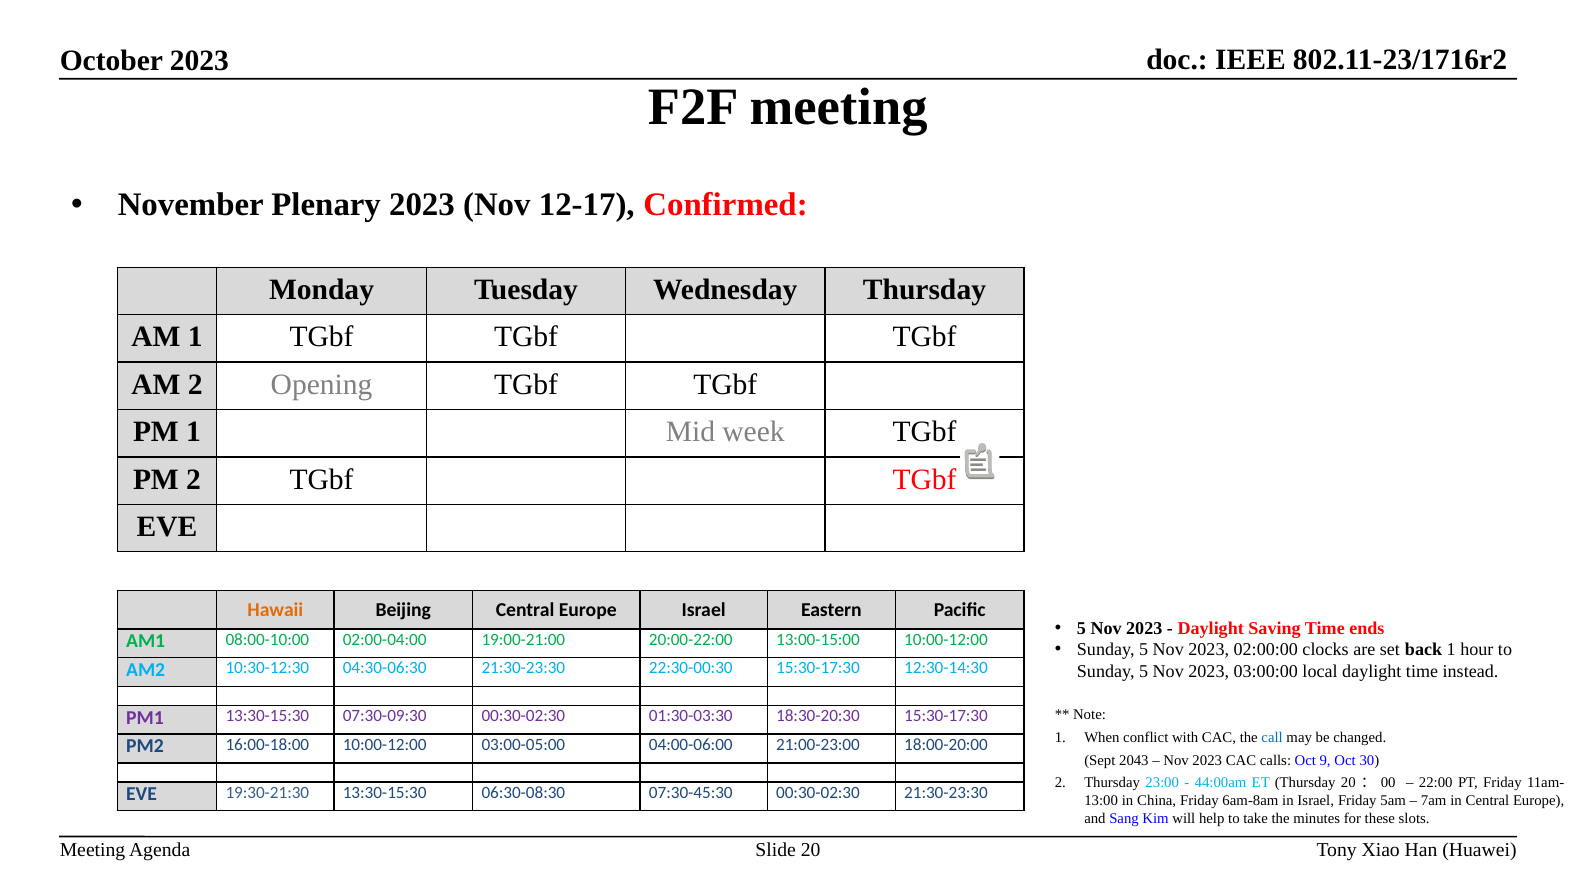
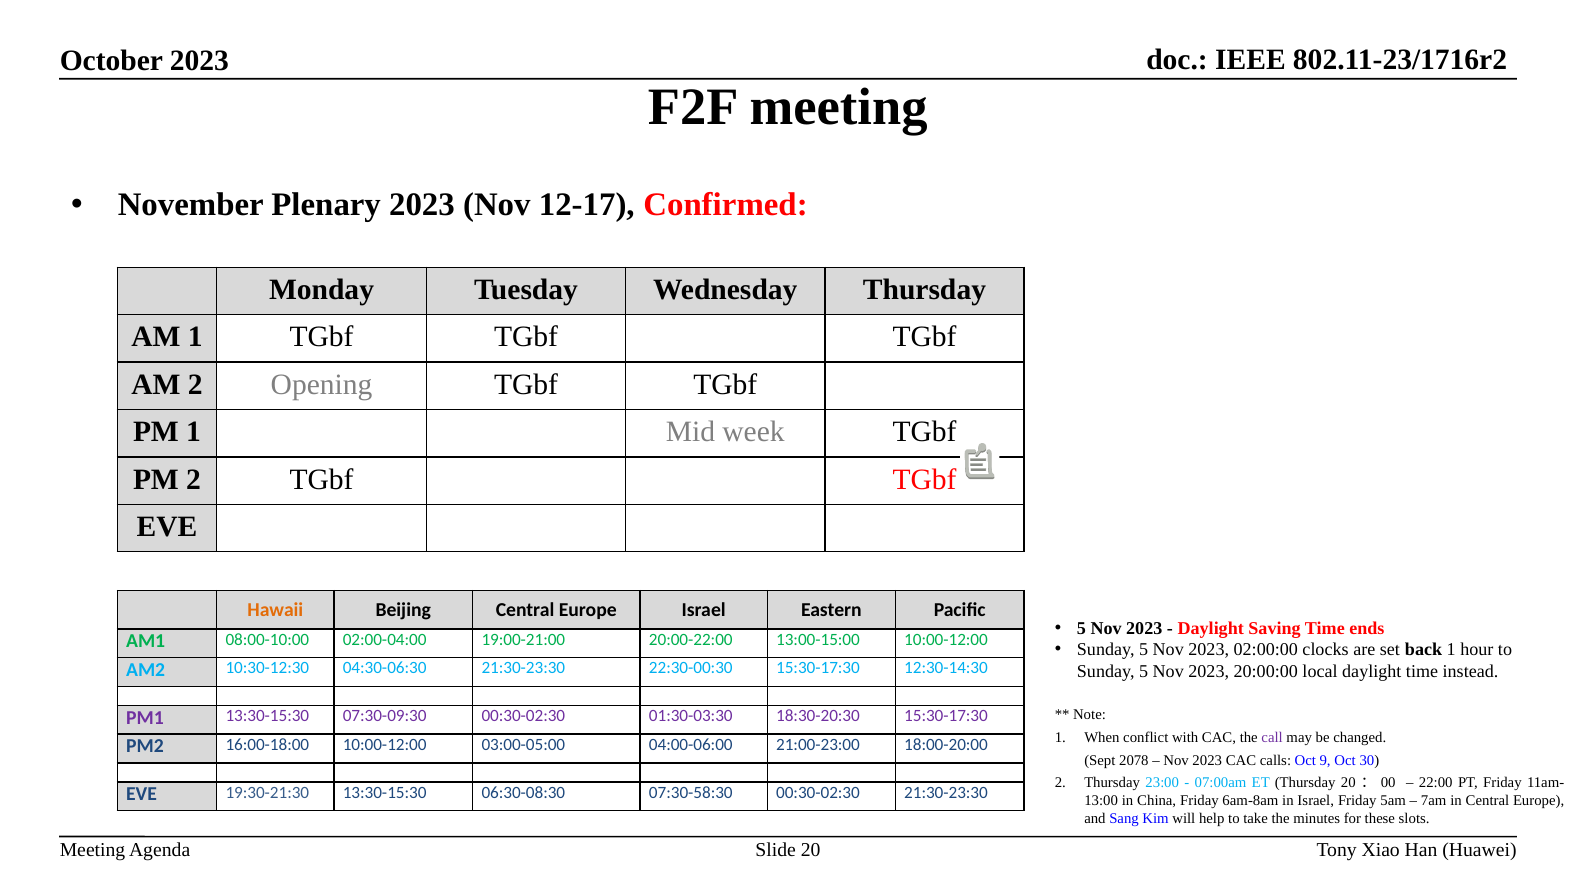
03:00:00: 03:00:00 -> 20:00:00
call colour: blue -> purple
2043: 2043 -> 2078
44:00am: 44:00am -> 07:00am
07:30-45:30: 07:30-45:30 -> 07:30-58:30
